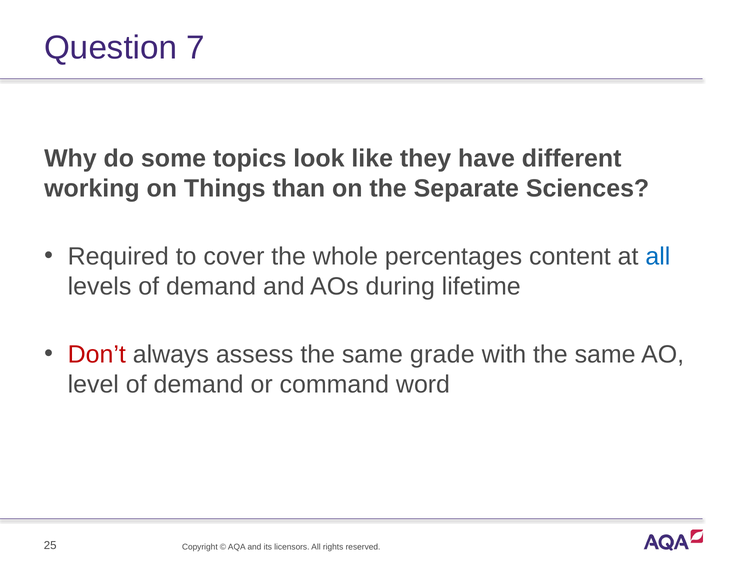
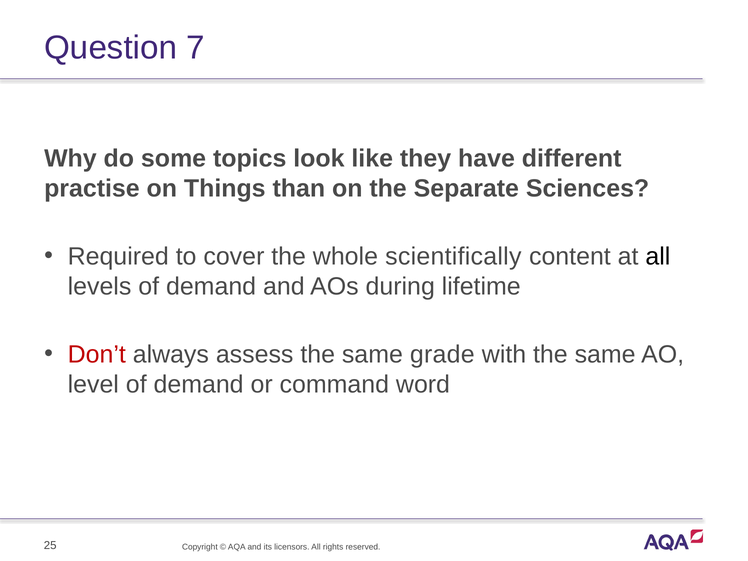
working: working -> practise
percentages: percentages -> scientifically
all at (658, 256) colour: blue -> black
